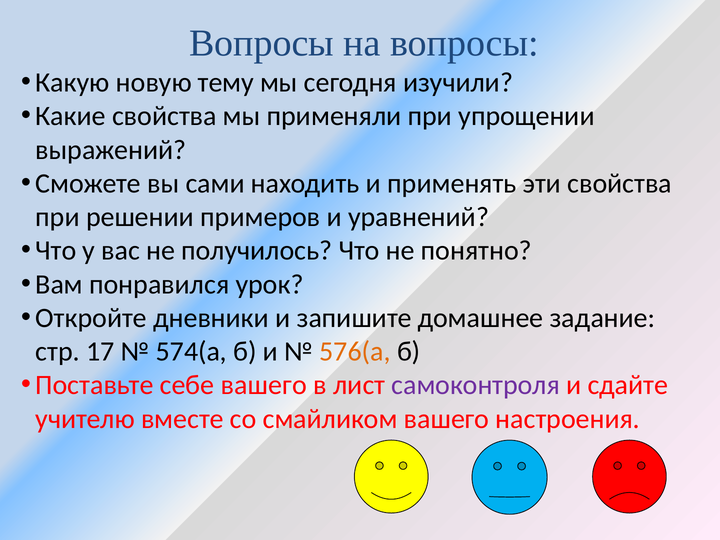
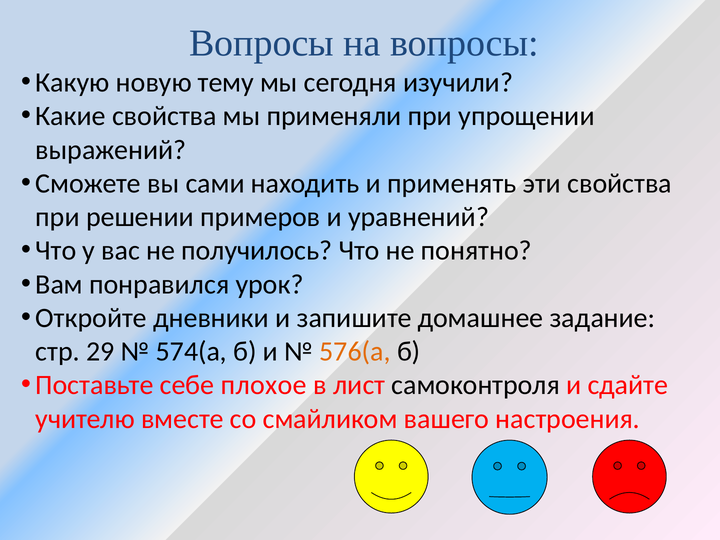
17: 17 -> 29
себе вашего: вашего -> плохое
самоконтроля colour: purple -> black
